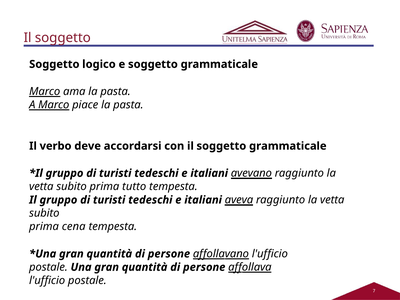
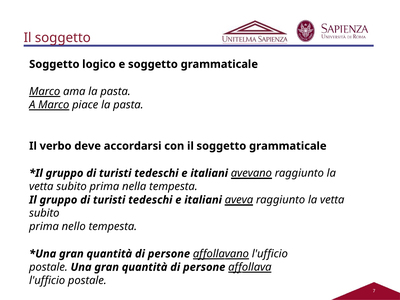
tutto: tutto -> nella
cena: cena -> nello
